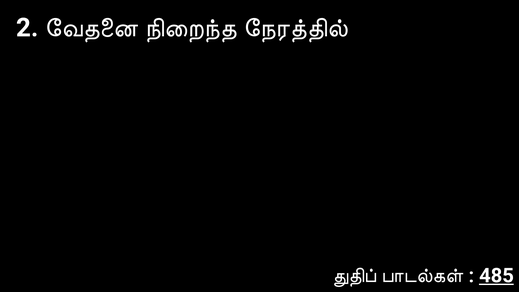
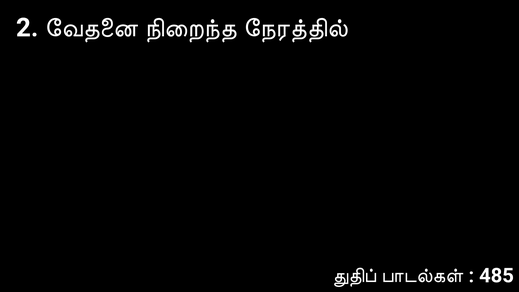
485 underline: present -> none
